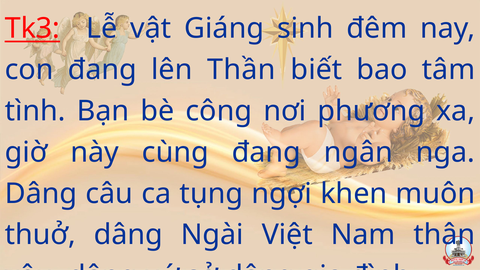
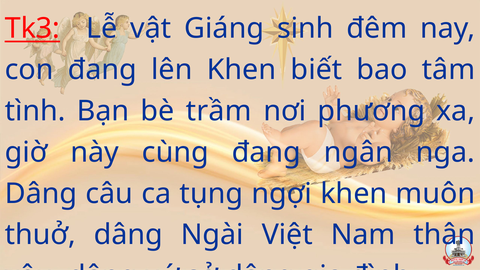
lên Thần: Thần -> Khen
công: công -> trầm
